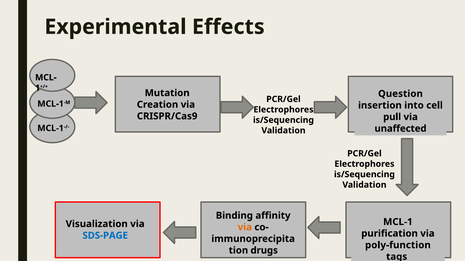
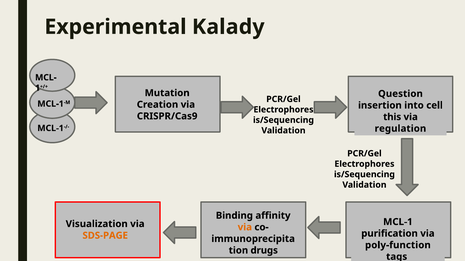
Effects: Effects -> Kalady
pull: pull -> this
unaffected: unaffected -> regulation
SDS-PAGE colour: blue -> orange
